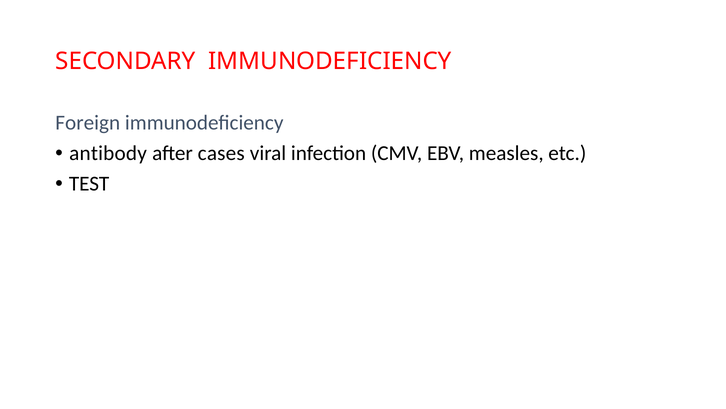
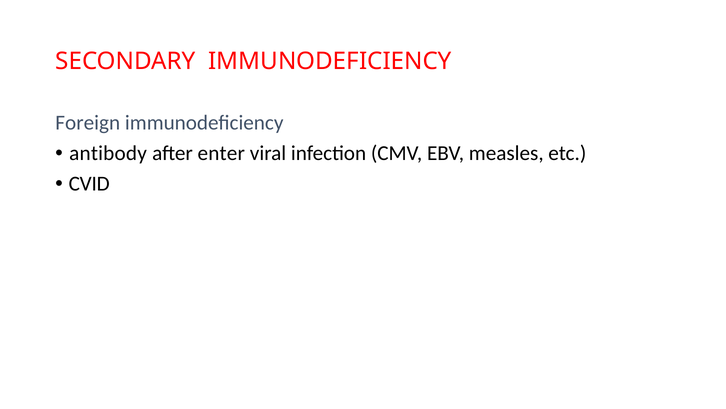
cases: cases -> enter
TEST: TEST -> CVID
